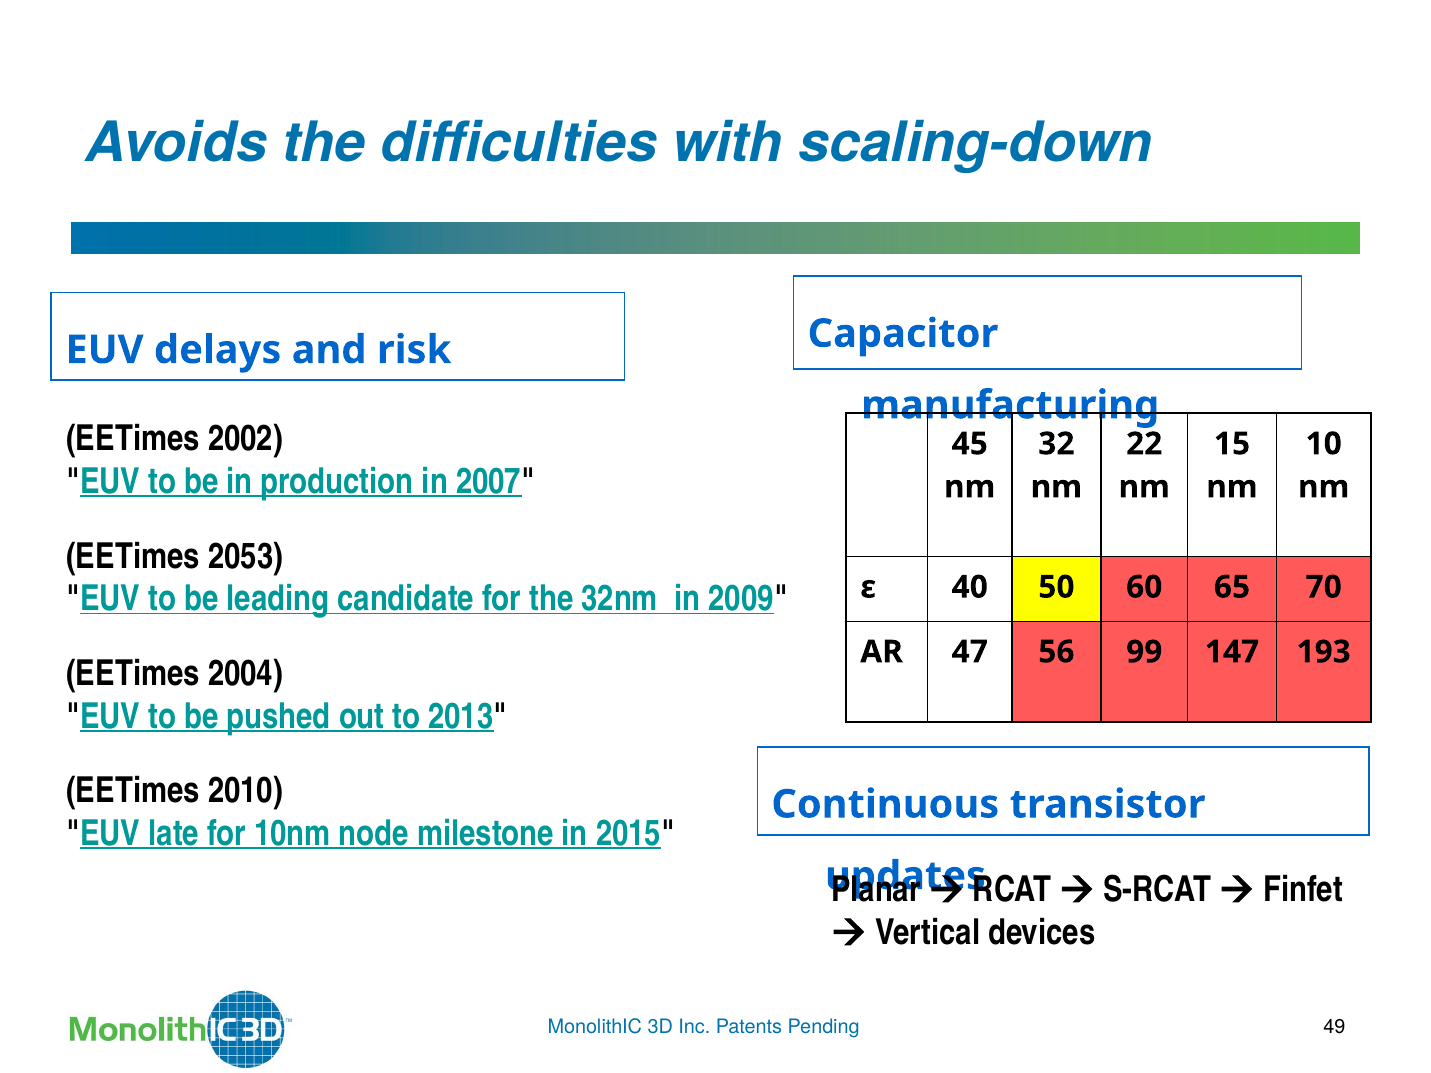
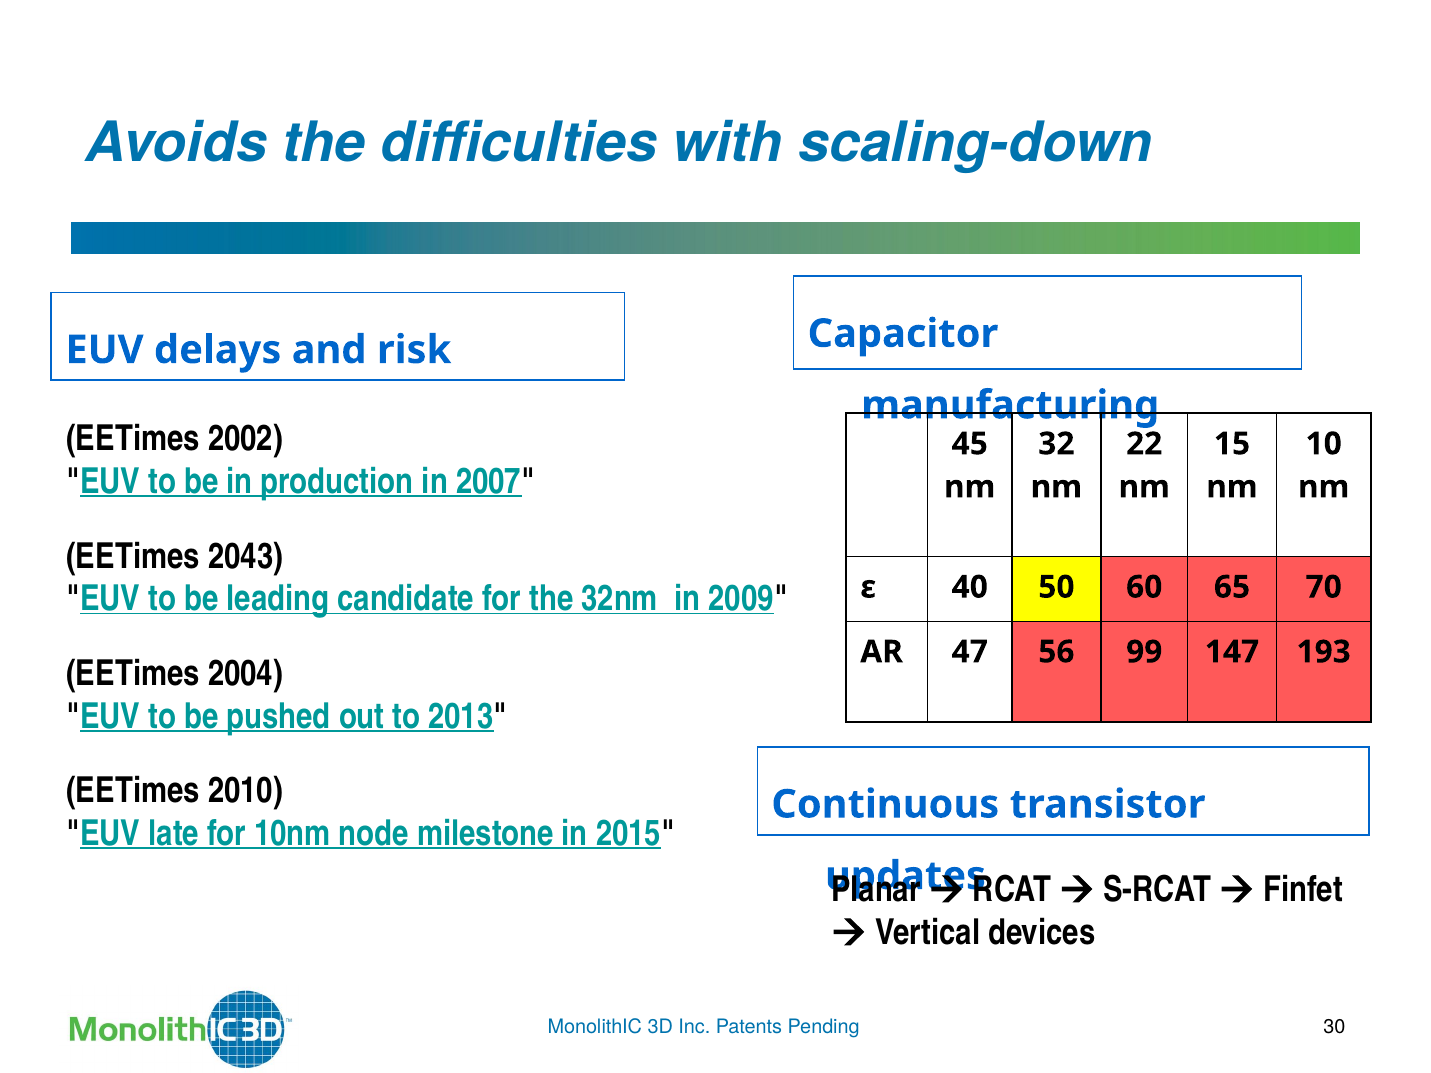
2053: 2053 -> 2043
49: 49 -> 30
